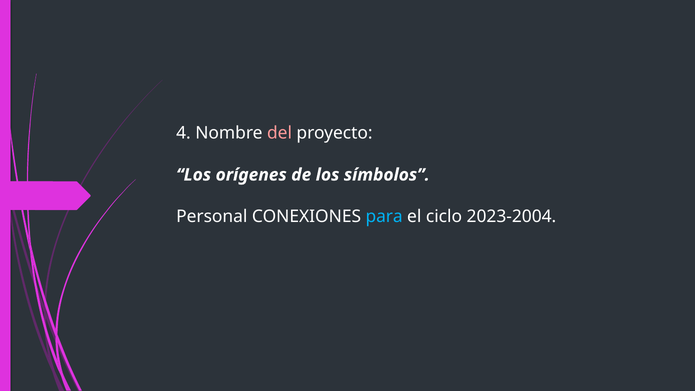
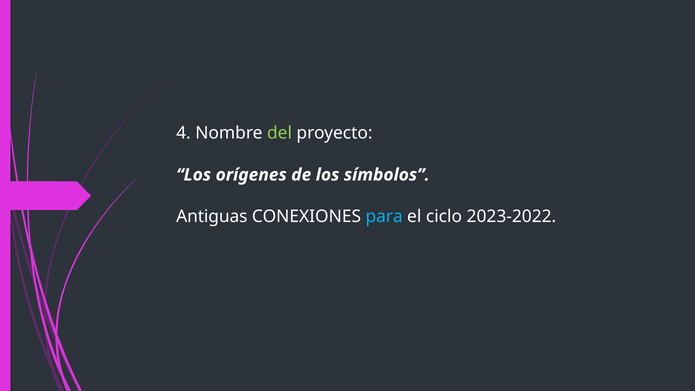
del colour: pink -> light green
Personal: Personal -> Antiguas
2023-2004: 2023-2004 -> 2023-2022
